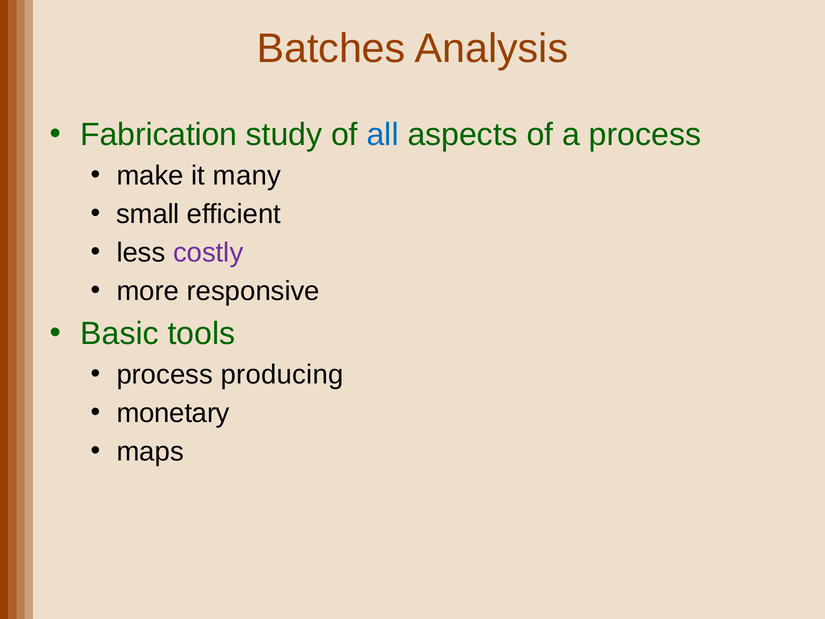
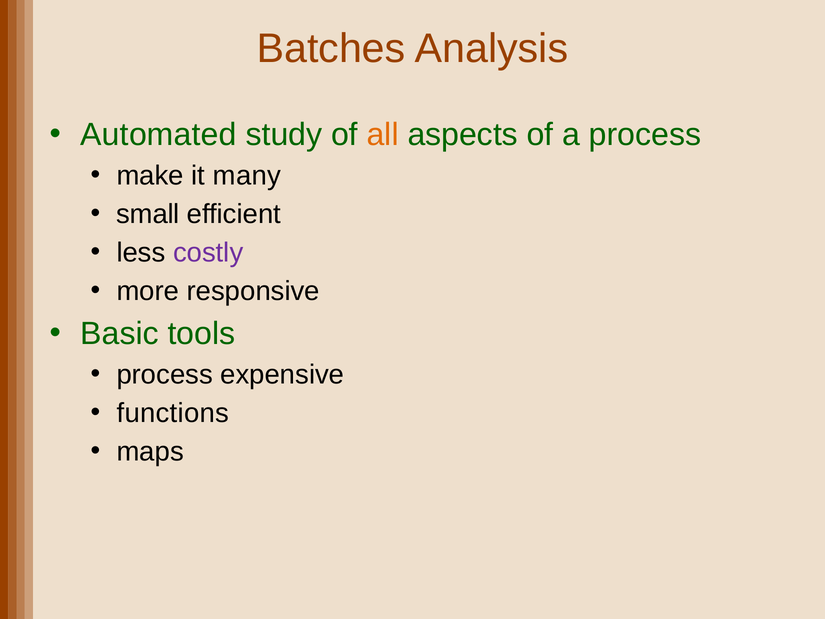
Fabrication: Fabrication -> Automated
all colour: blue -> orange
producing: producing -> expensive
monetary: monetary -> functions
